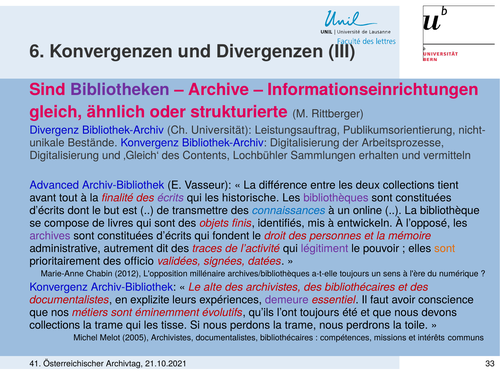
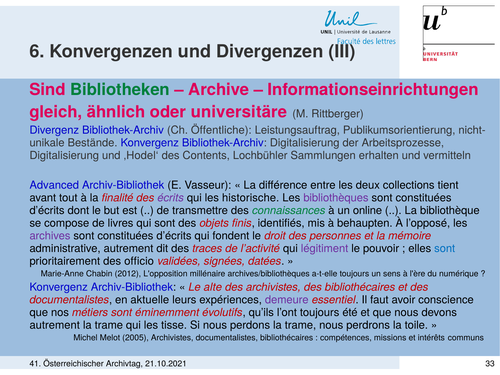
Bibliotheken colour: purple -> green
strukturierte: strukturierte -> universitäre
Universität: Universität -> Öffentliche
‚Gleich‘: ‚Gleich‘ -> ‚Hodel‘
connaissances colour: blue -> green
entwickeln: entwickeln -> behaupten
sont at (445, 249) colour: orange -> blue
explizite: explizite -> aktuelle
collections at (55, 325): collections -> autrement
